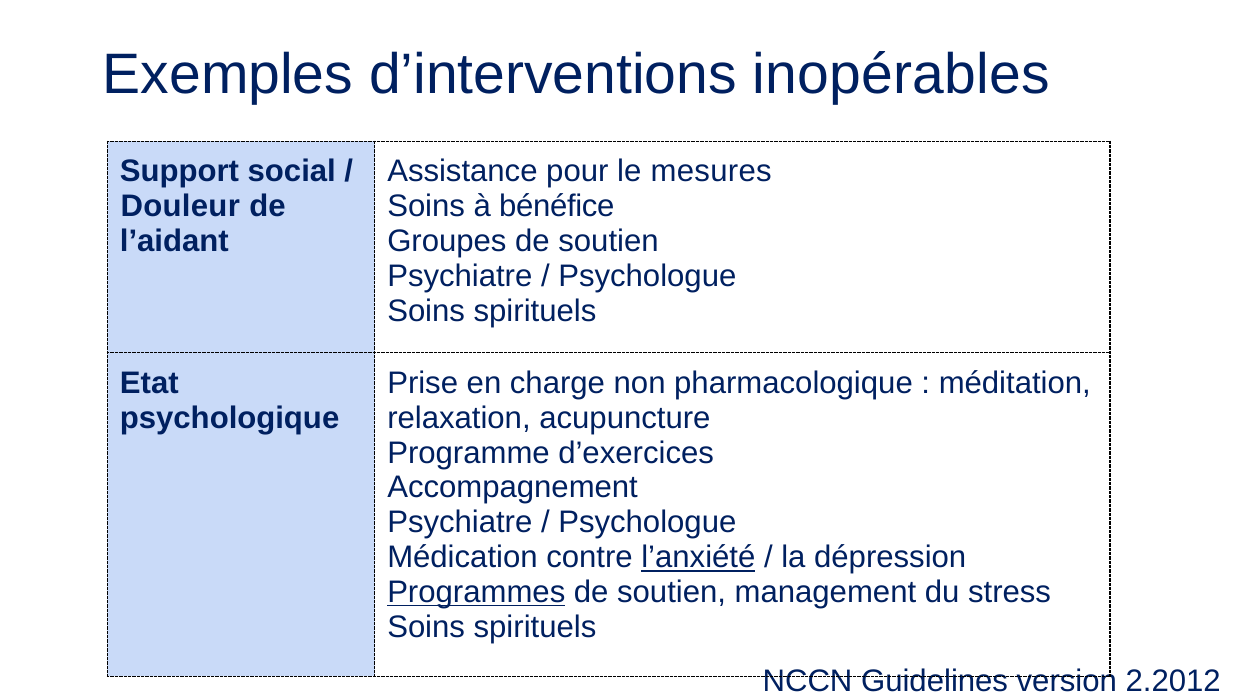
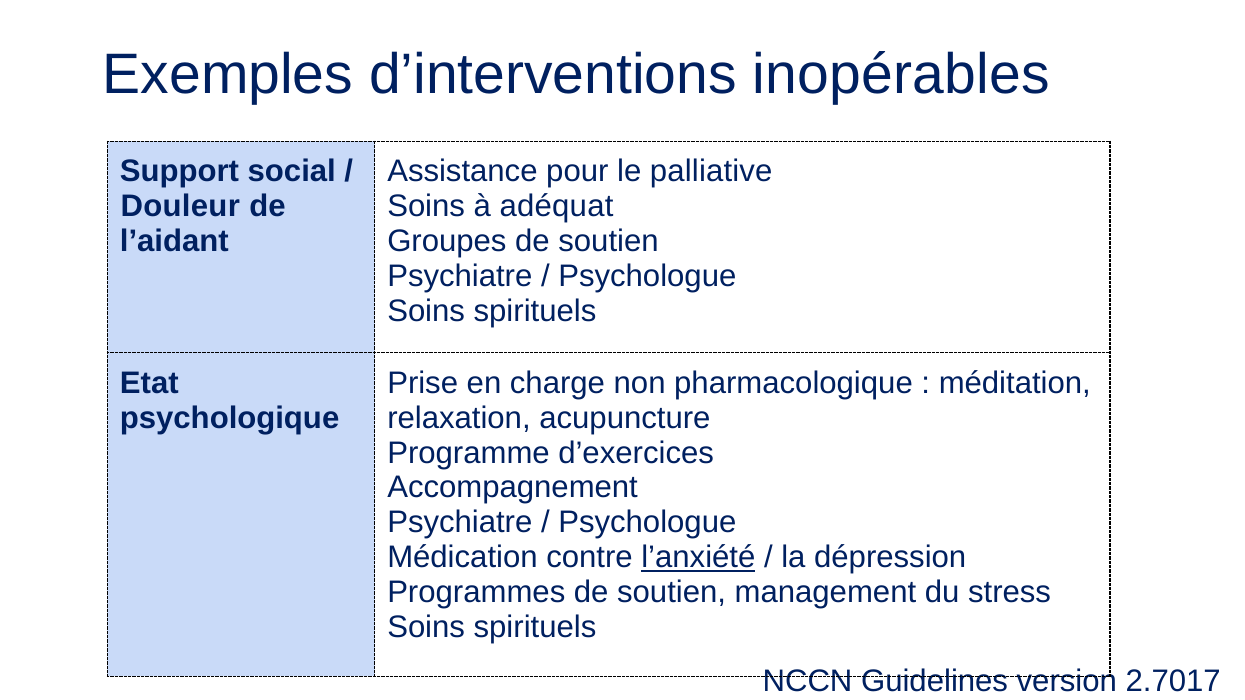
mesures: mesures -> palliative
bénéfice: bénéfice -> adéquat
Programmes underline: present -> none
2.2012: 2.2012 -> 2.7017
